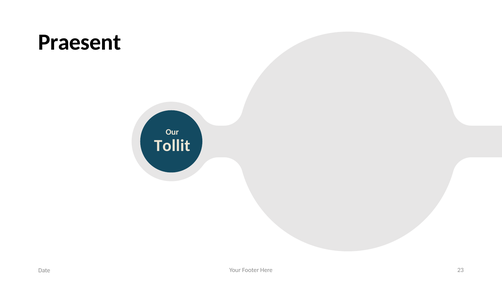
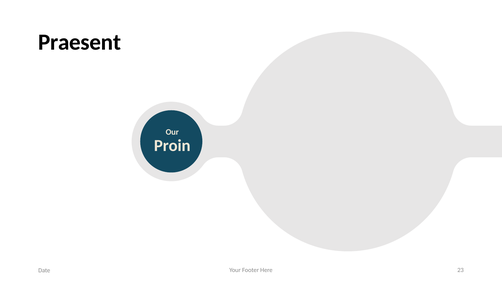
Tollit: Tollit -> Proin
